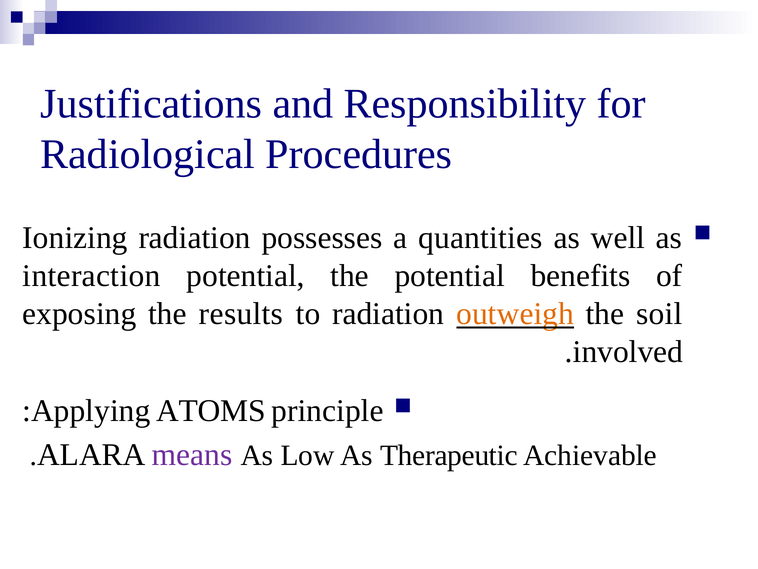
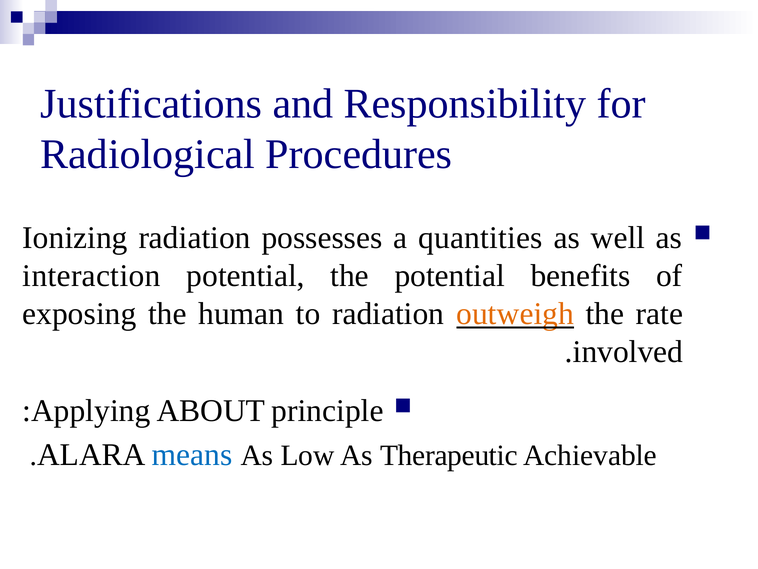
results: results -> human
soil: soil -> rate
ATOMS: ATOMS -> ABOUT
means colour: purple -> blue
